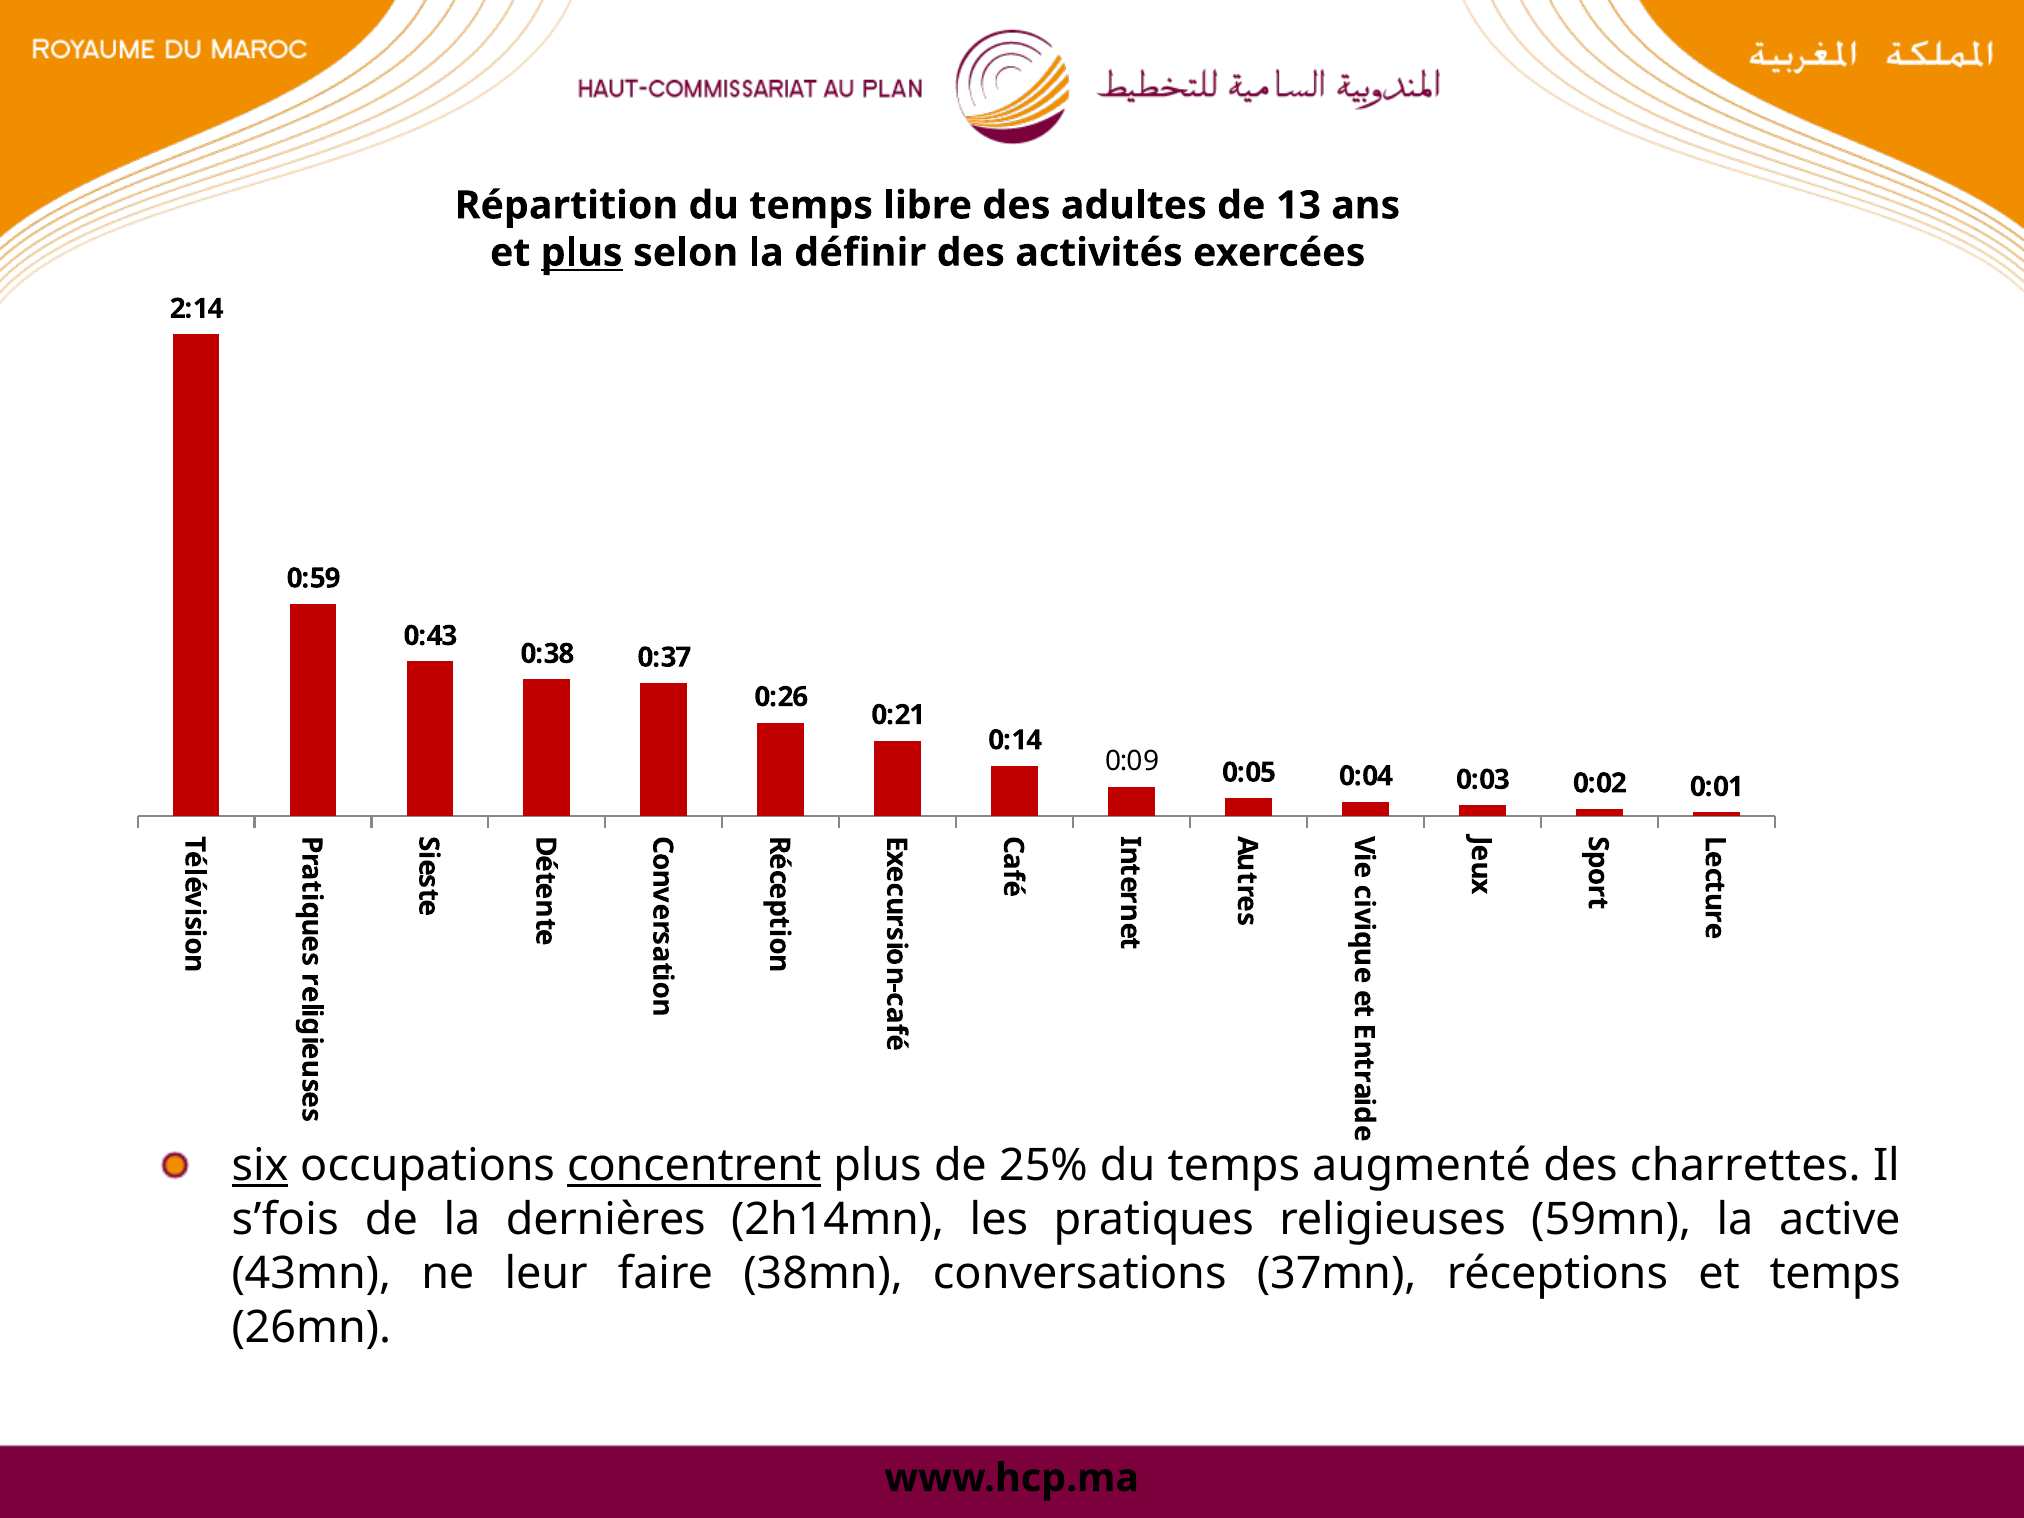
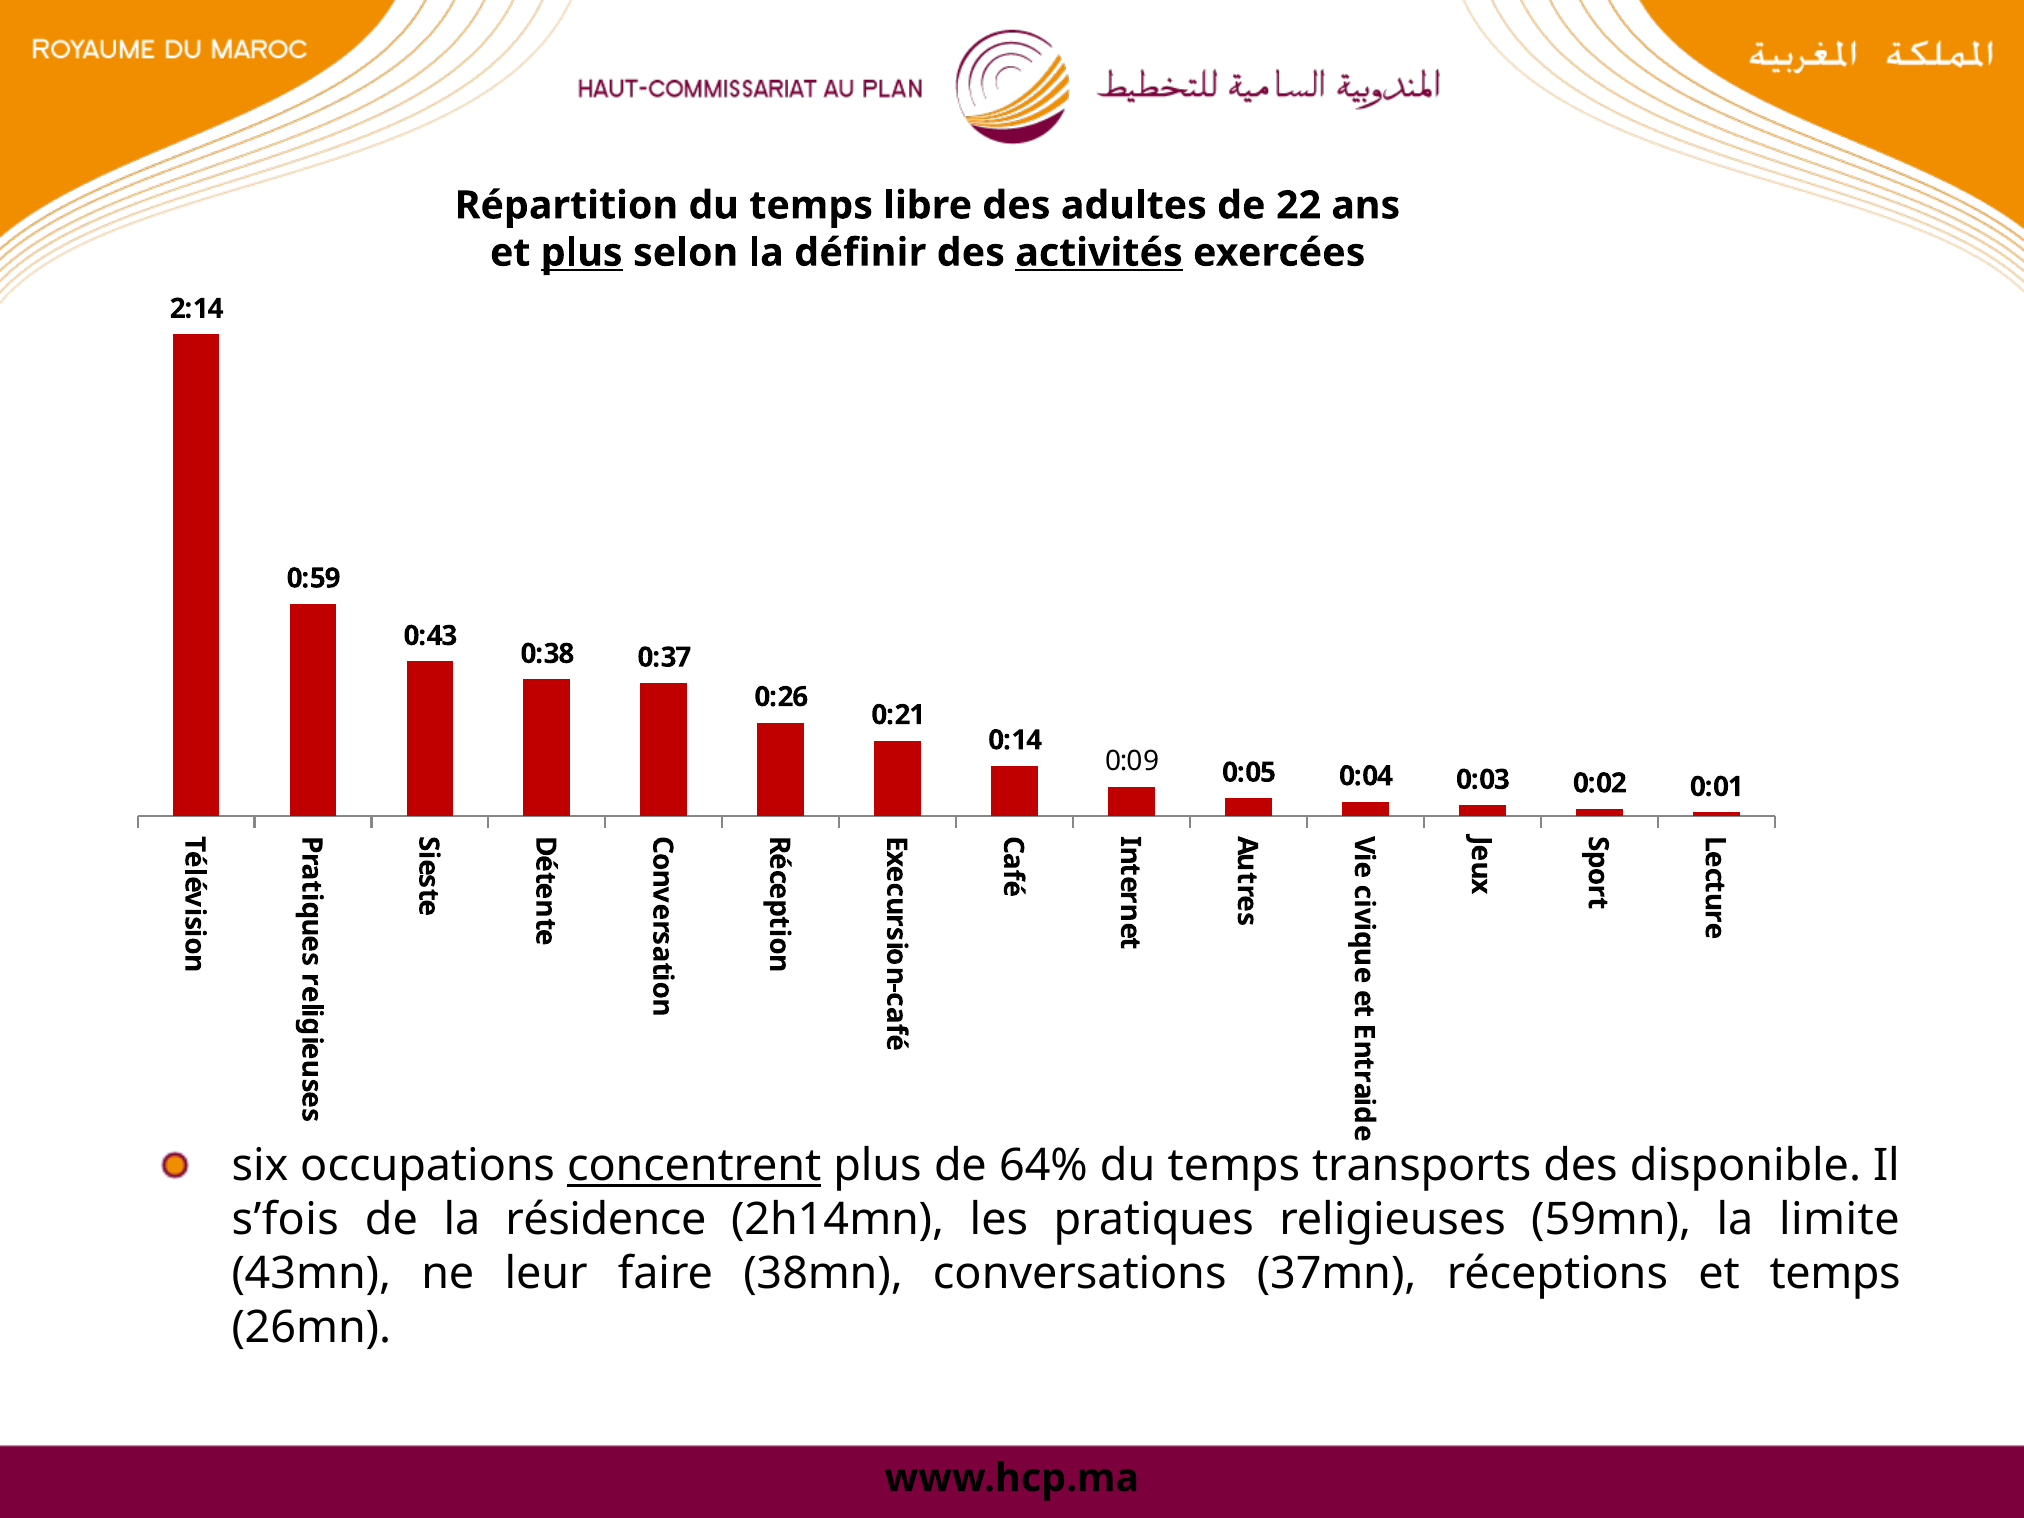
13: 13 -> 22
activités underline: none -> present
six underline: present -> none
25%: 25% -> 64%
augmenté: augmenté -> transports
charrettes: charrettes -> disponible
dernières: dernières -> résidence
active: active -> limite
